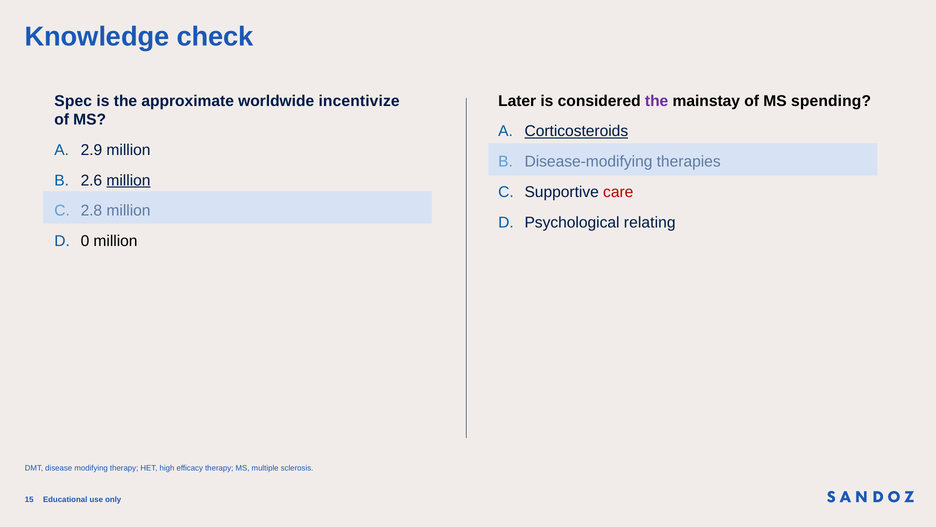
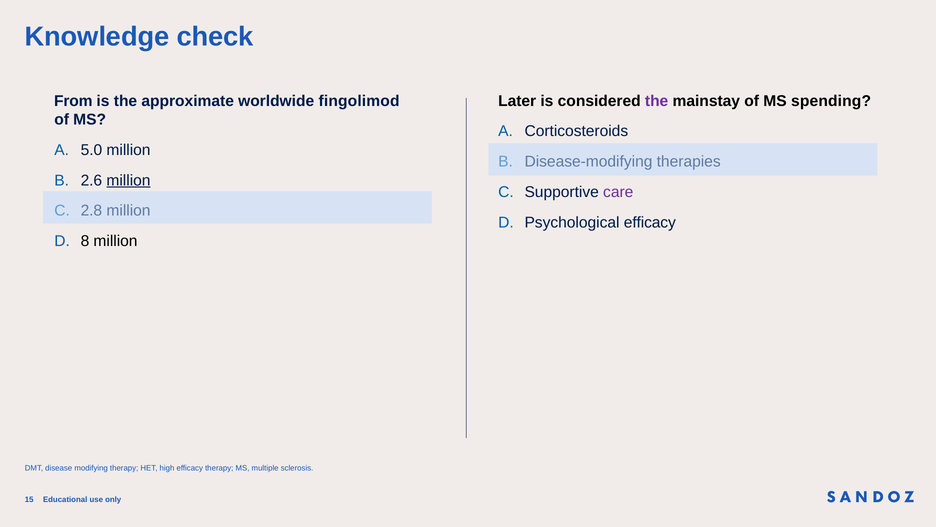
Spec: Spec -> From
incentivize: incentivize -> fingolimod
Corticosteroids underline: present -> none
2.9: 2.9 -> 5.0
care colour: red -> purple
Psychological relating: relating -> efficacy
0: 0 -> 8
